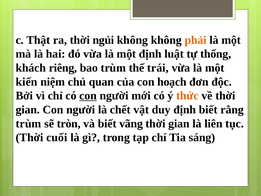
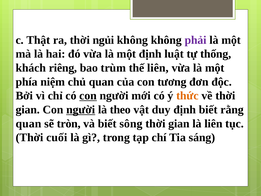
phải colour: orange -> purple
thế trái: trái -> liên
kiến: kiến -> phía
hoạch: hoạch -> tương
người at (81, 110) underline: none -> present
chết: chết -> theo
trùm at (29, 123): trùm -> quan
vãng: vãng -> sông
